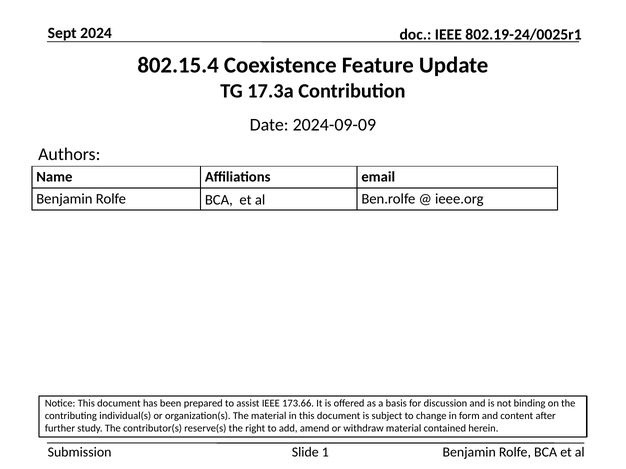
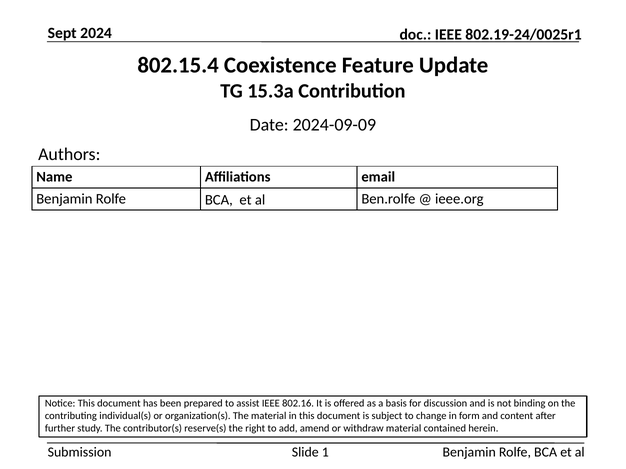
17.3a: 17.3a -> 15.3a
173.66: 173.66 -> 802.16
